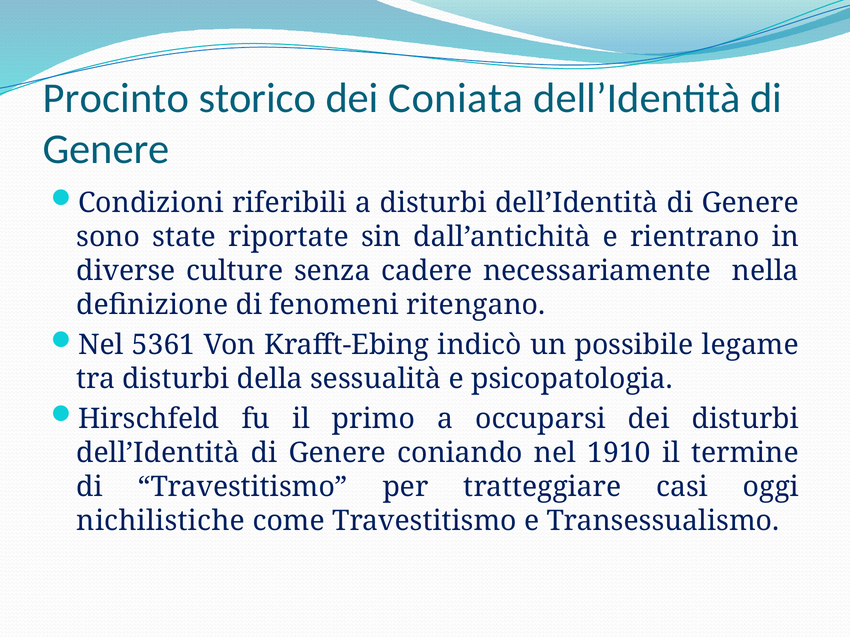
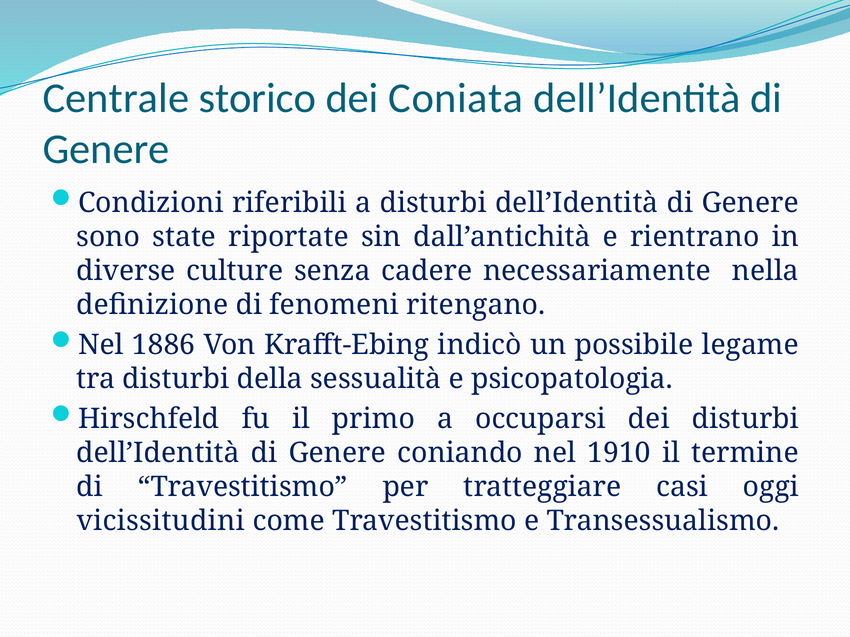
Procinto: Procinto -> Centrale
5361: 5361 -> 1886
nichilistiche: nichilistiche -> vicissitudini
